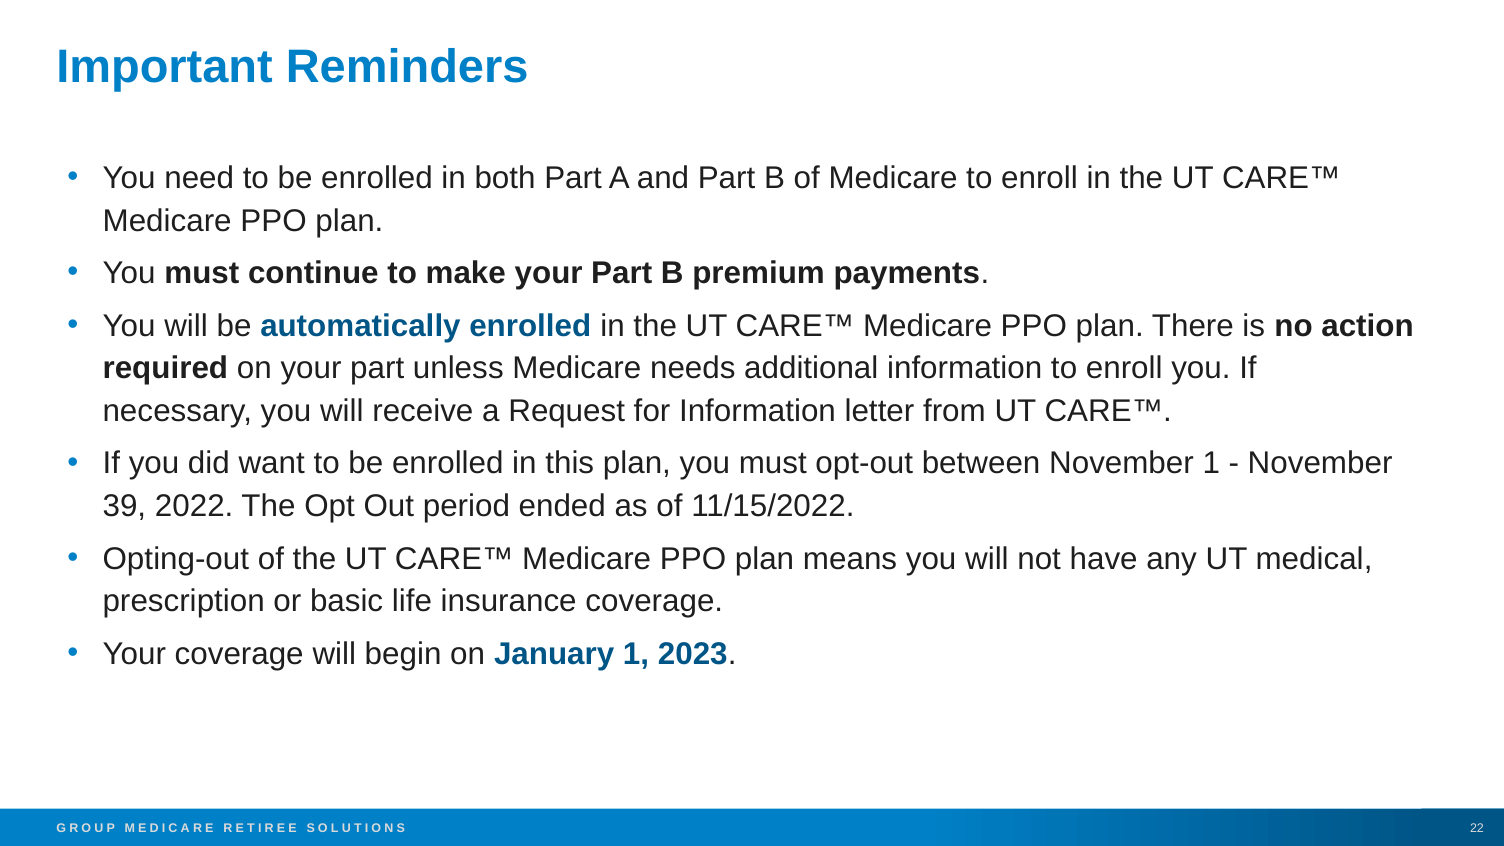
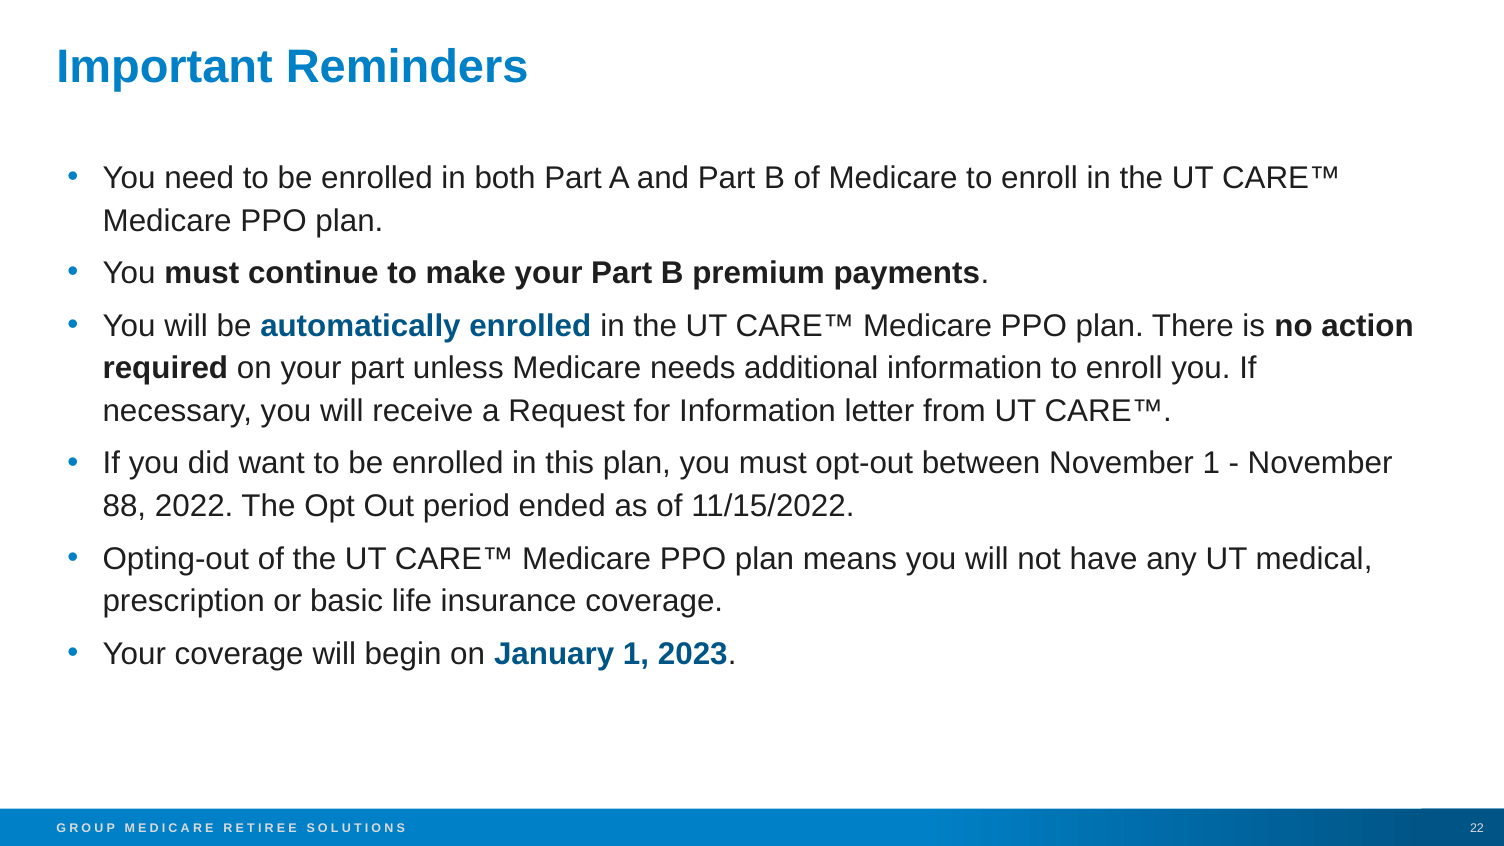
39: 39 -> 88
